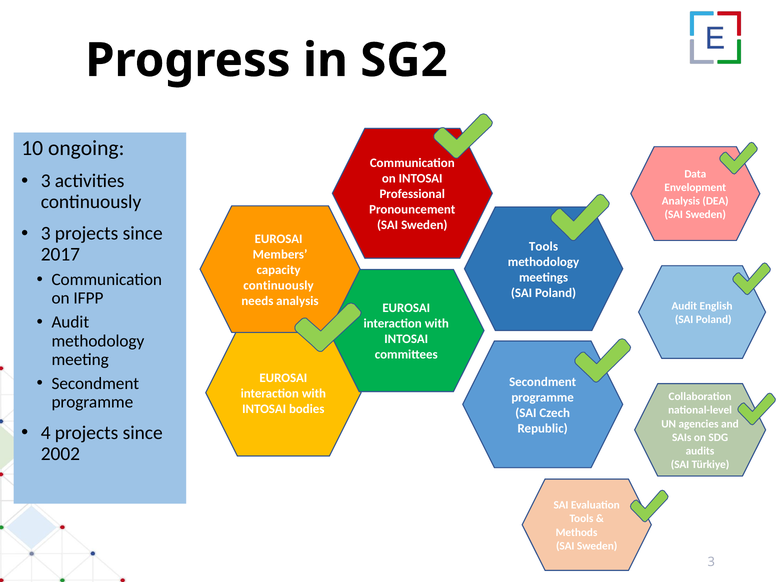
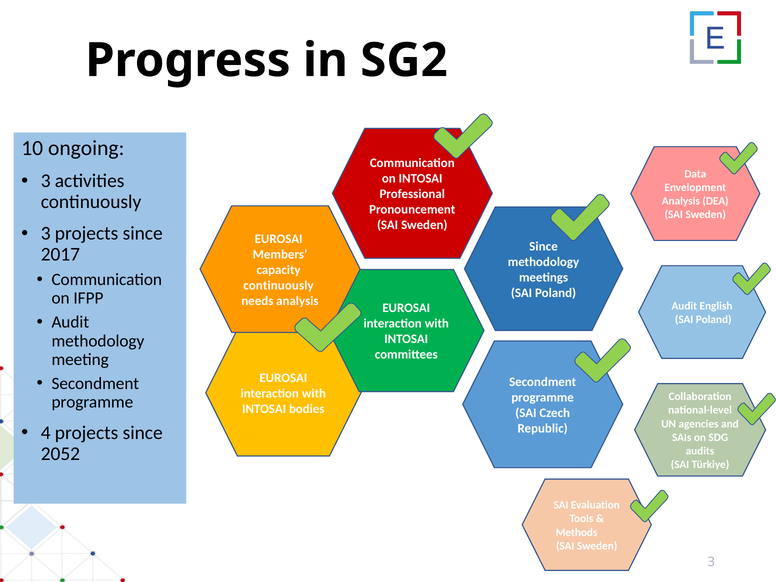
Tools at (543, 246): Tools -> Since
2002: 2002 -> 2052
